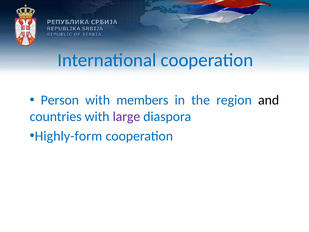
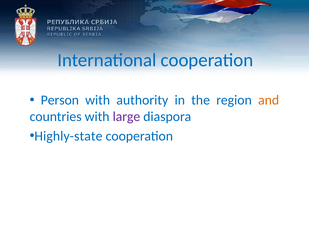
members: members -> authority
and colour: black -> orange
Highly-form: Highly-form -> Highly-state
